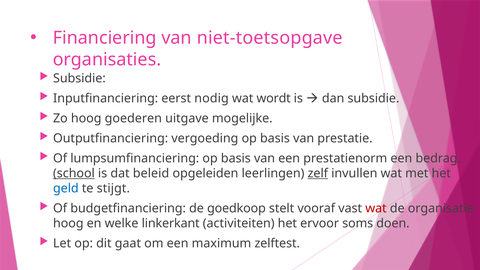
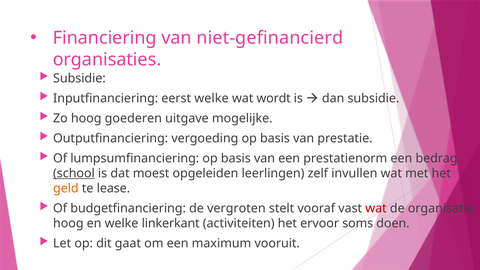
niet-toetsopgave: niet-toetsopgave -> niet-gefinancierd
eerst nodig: nodig -> welke
beleid: beleid -> moest
zelf underline: present -> none
geld colour: blue -> orange
stijgt: stijgt -> lease
goedkoop: goedkoop -> vergroten
zelftest: zelftest -> vooruit
